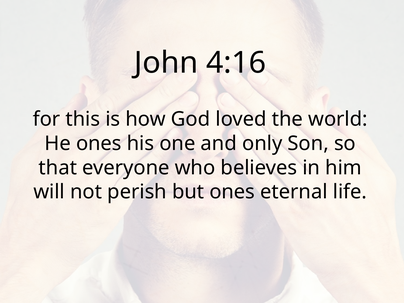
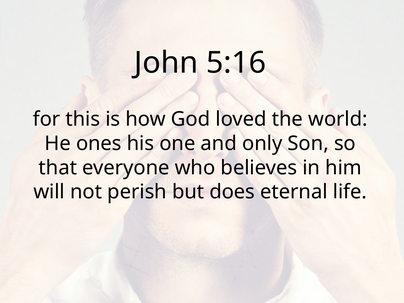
4:16: 4:16 -> 5:16
but ones: ones -> does
